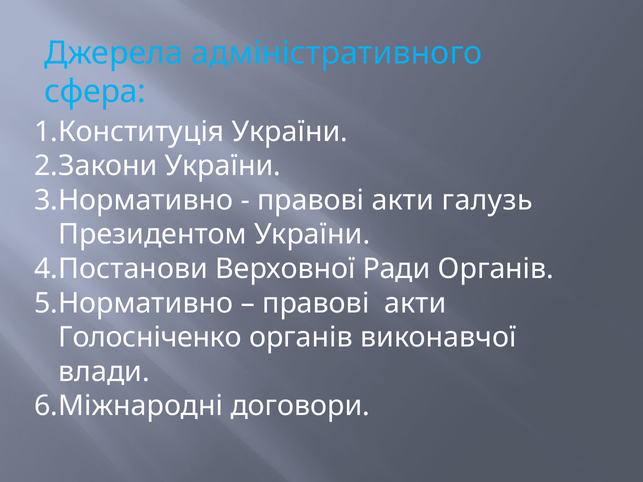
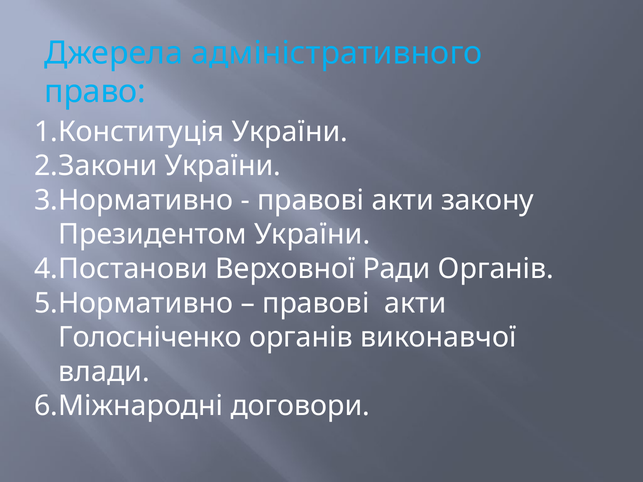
сфера: сфера -> право
галузь: галузь -> закону
